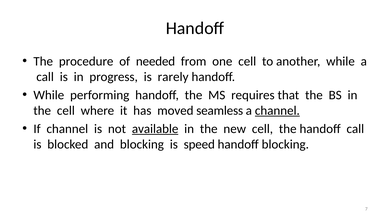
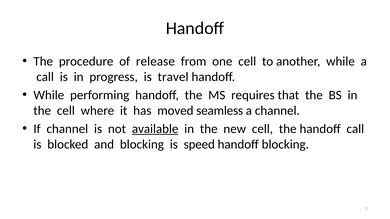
needed: needed -> release
rarely: rarely -> travel
channel at (277, 111) underline: present -> none
